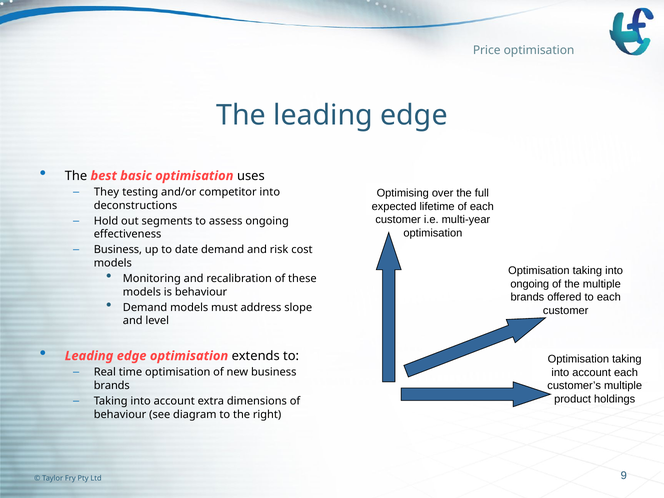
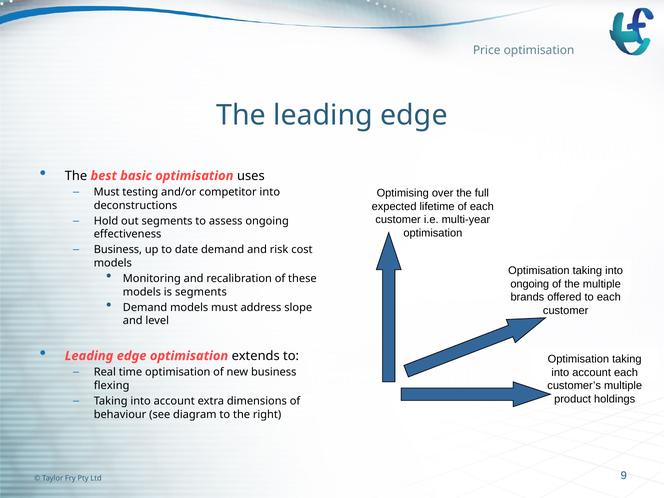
They at (107, 192): They -> Must
is behaviour: behaviour -> segments
brands at (112, 386): brands -> flexing
